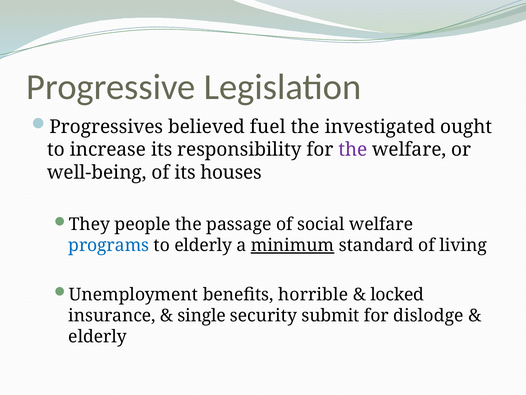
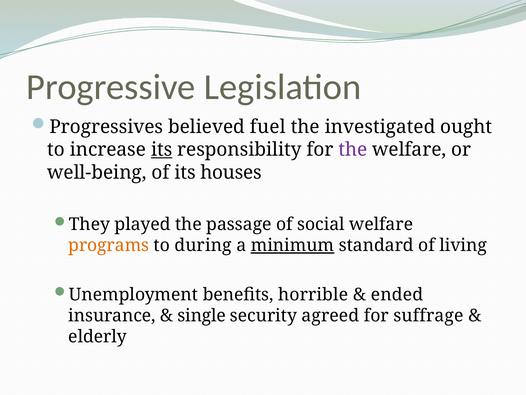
its at (162, 149) underline: none -> present
people: people -> played
programs colour: blue -> orange
to elderly: elderly -> during
locked: locked -> ended
submit: submit -> agreed
dislodge: dislodge -> suffrage
